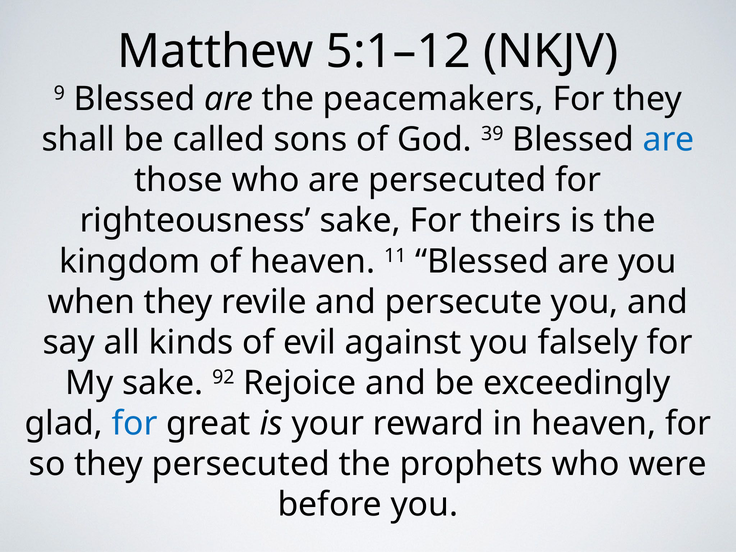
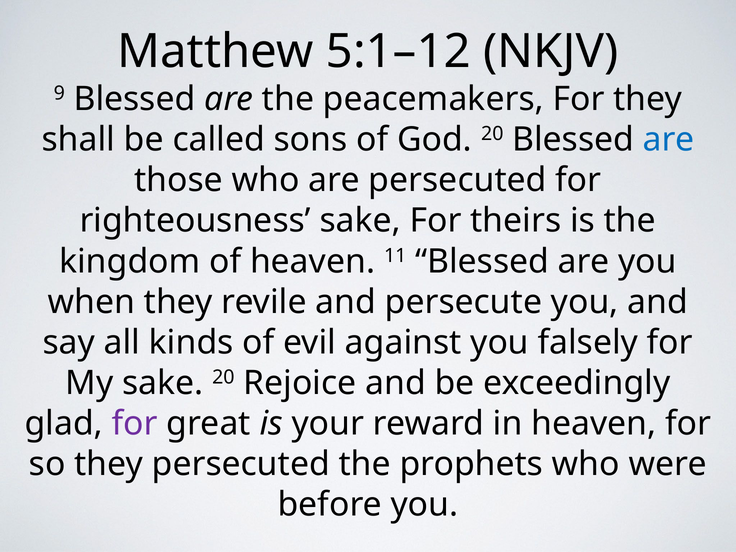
God 39: 39 -> 20
sake 92: 92 -> 20
for at (135, 424) colour: blue -> purple
